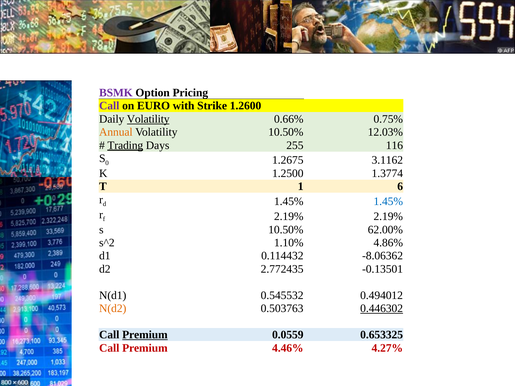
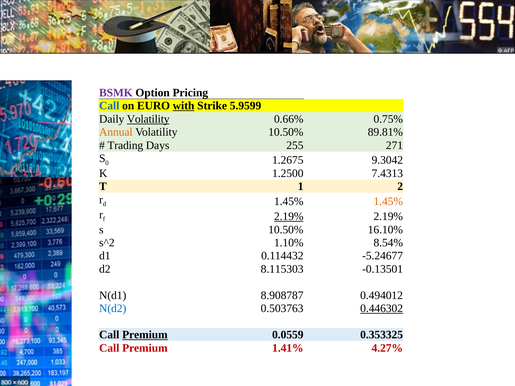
Call at (109, 106) colour: purple -> blue
with underline: none -> present
1.2600: 1.2600 -> 5.9599
12.03%: 12.03% -> 89.81%
Trading underline: present -> none
116: 116 -> 271
3.1162: 3.1162 -> 9.3042
1.3774: 1.3774 -> 7.4313
6: 6 -> 2
1.45% at (388, 202) colour: blue -> orange
2.19% at (289, 217) underline: none -> present
62.00%: 62.00% -> 16.10%
4.86%: 4.86% -> 8.54%
-8.06362: -8.06362 -> -5.24677
2.772435: 2.772435 -> 8.115303
0.545532: 0.545532 -> 8.908787
N(d2 colour: orange -> blue
0.653325: 0.653325 -> 0.353325
4.46%: 4.46% -> 1.41%
